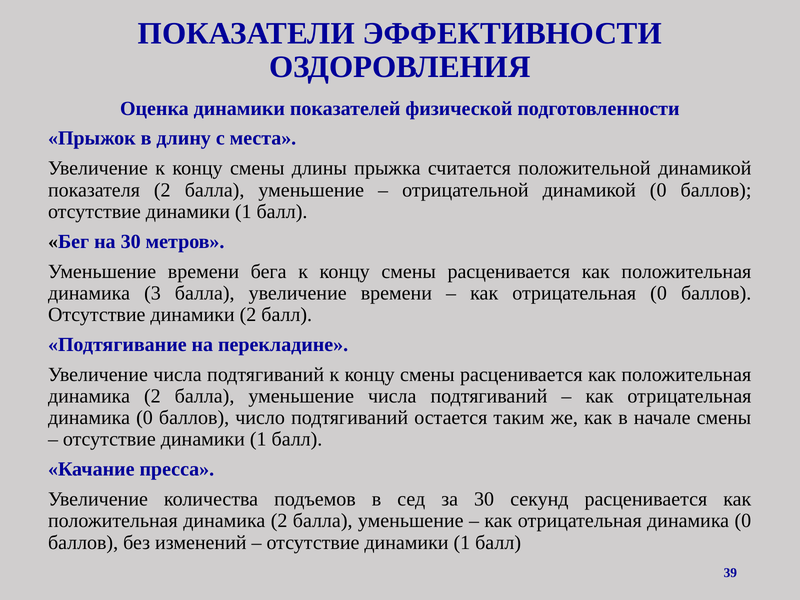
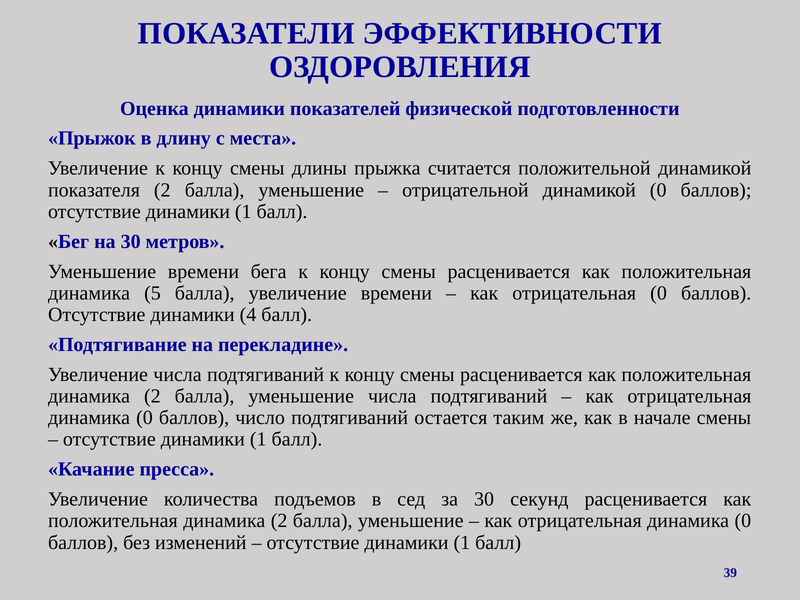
3: 3 -> 5
динамики 2: 2 -> 4
